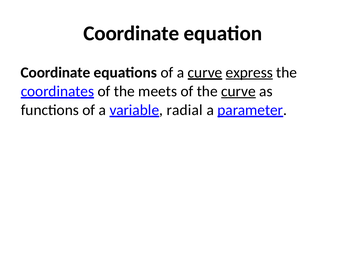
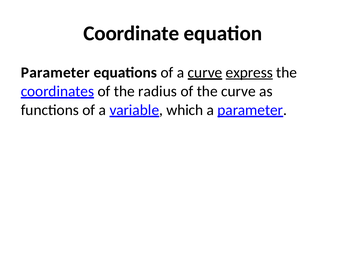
Coordinate at (56, 73): Coordinate -> Parameter
meets: meets -> radius
curve at (238, 91) underline: present -> none
radial: radial -> which
